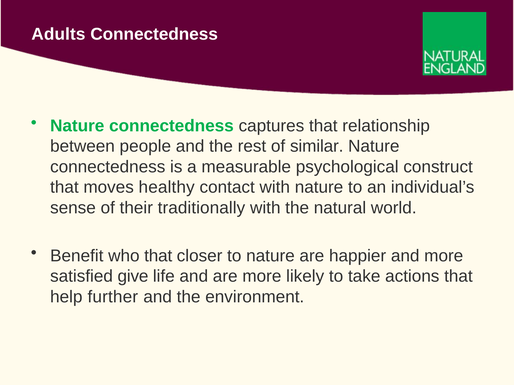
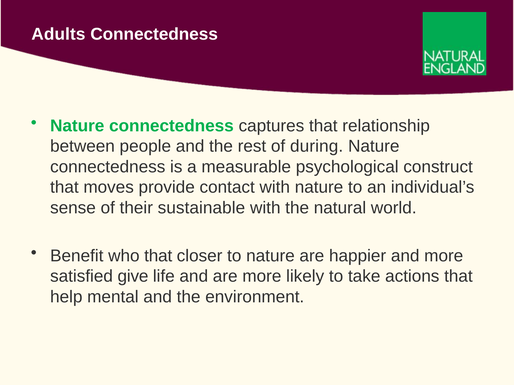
similar: similar -> during
healthy: healthy -> provide
traditionally: traditionally -> sustainable
further: further -> mental
